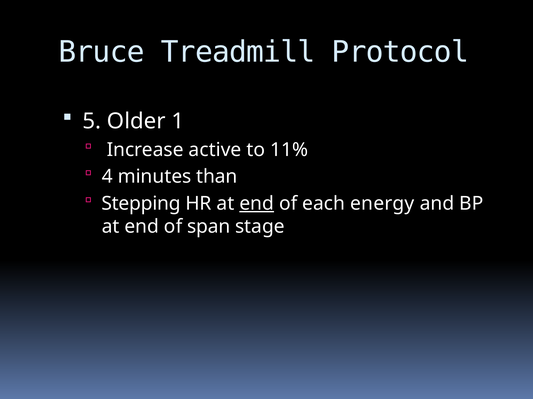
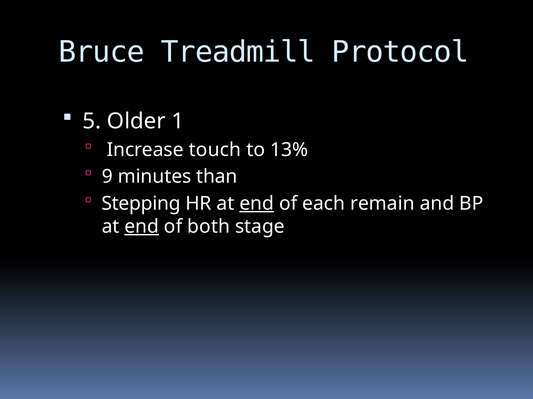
active: active -> touch
11%: 11% -> 13%
4: 4 -> 9
energy: energy -> remain
end at (142, 227) underline: none -> present
span: span -> both
